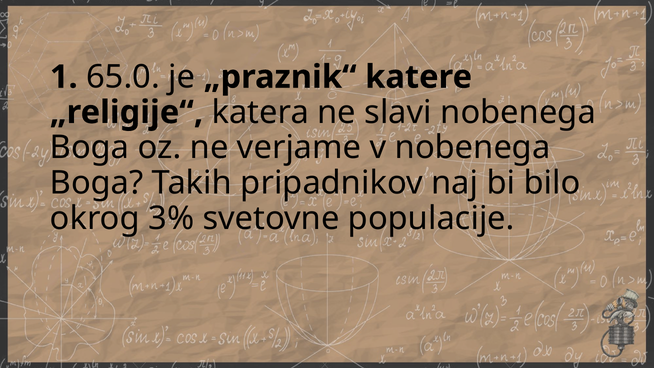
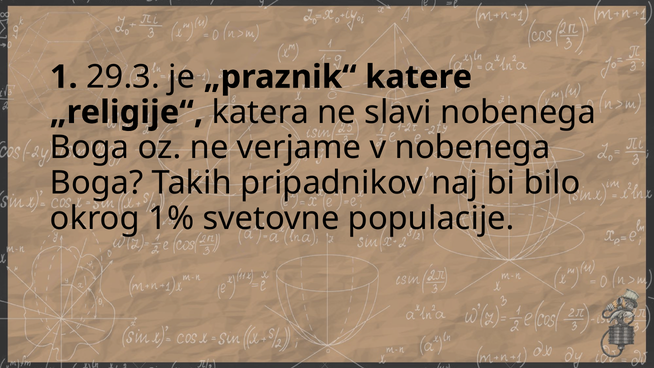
65.0: 65.0 -> 29.3
3%: 3% -> 1%
